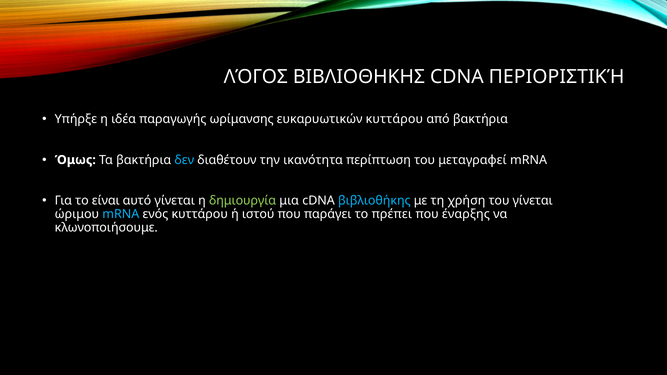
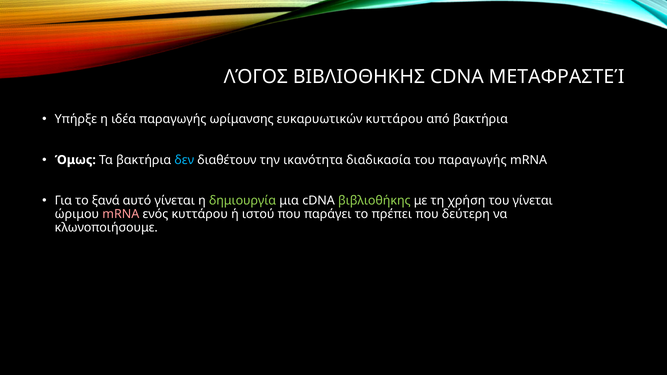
ΠΕΡΙΟΡΙΣΤΙΚΉ: ΠΕΡΙΟΡΙΣΤΙΚΉ -> ΜΕΤΑΦΡΑΣΤΕΊ
περίπτωση: περίπτωση -> διαδικασία
του μεταγραφεί: μεταγραφεί -> παραγωγής
είναι: είναι -> ξανά
βιβλιοθήκης colour: light blue -> light green
mRNA at (121, 214) colour: light blue -> pink
έναρξης: έναρξης -> δεύτερη
